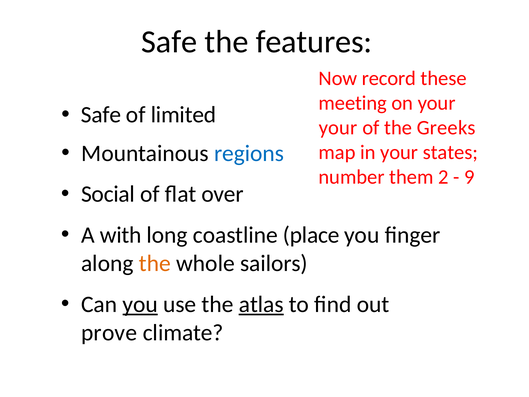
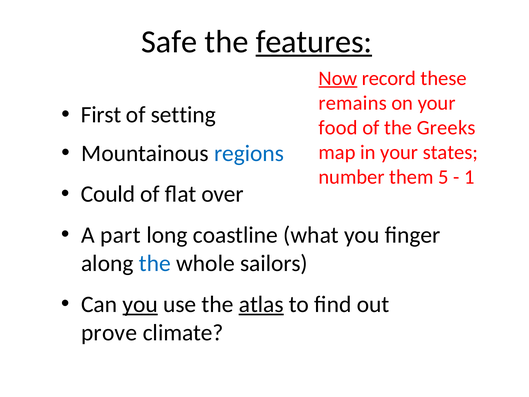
features underline: none -> present
Now underline: none -> present
meeting: meeting -> remains
Safe at (101, 115): Safe -> First
limited: limited -> setting
your at (338, 128): your -> food
2: 2 -> 5
9: 9 -> 1
Social: Social -> Could
with: with -> part
place: place -> what
the at (155, 263) colour: orange -> blue
